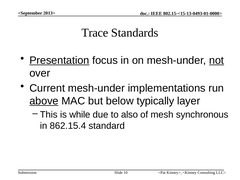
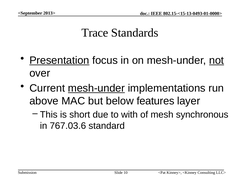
mesh-under at (96, 88) underline: none -> present
above underline: present -> none
typically: typically -> features
while: while -> short
also: also -> with
862.15.4: 862.15.4 -> 767.03.6
